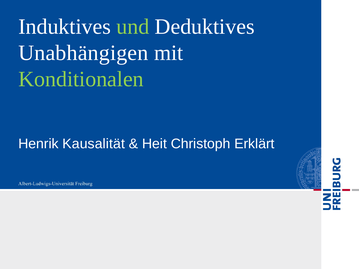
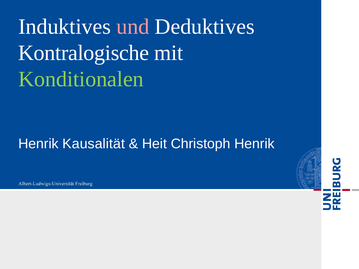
und colour: light green -> pink
Unabhängigen: Unabhängigen -> Kontralogische
Christoph Erklärt: Erklärt -> Henrik
